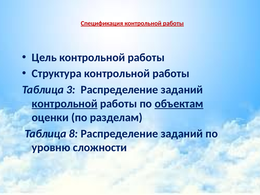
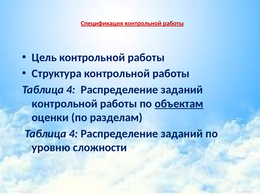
3 at (71, 90): 3 -> 4
контрольной at (65, 104) underline: present -> none
8 at (73, 134): 8 -> 4
